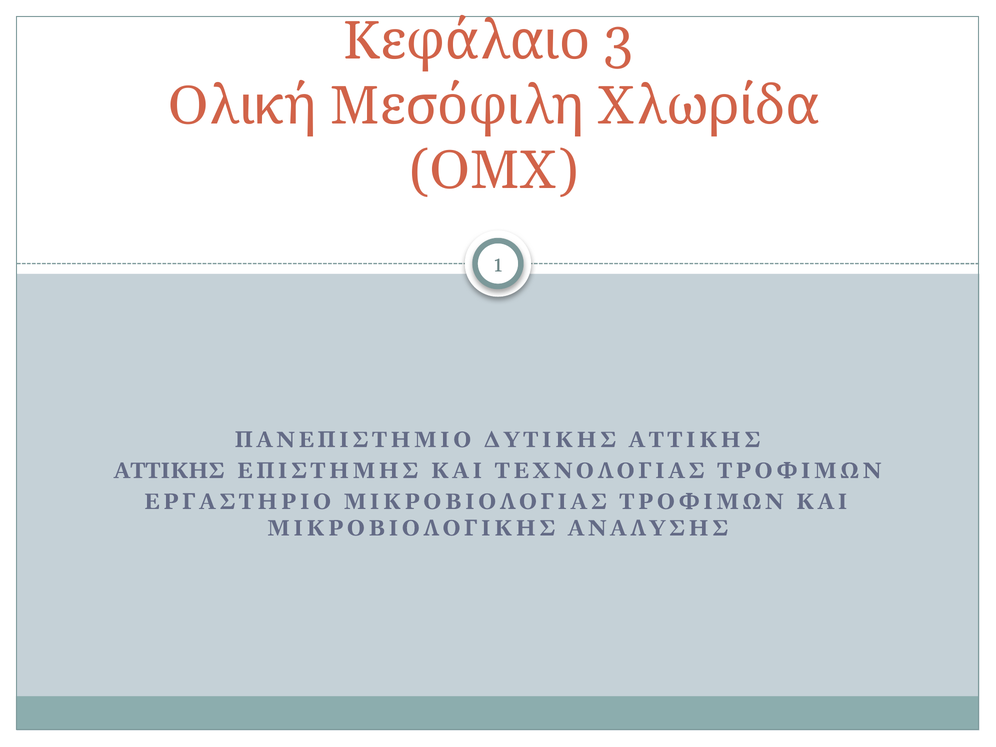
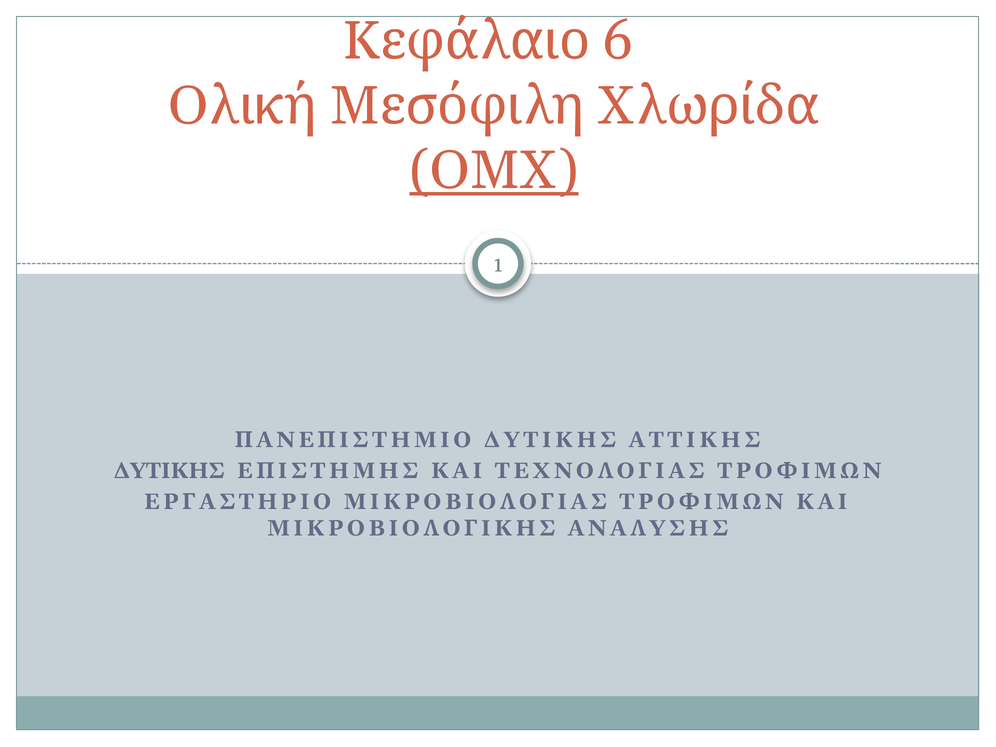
3: 3 -> 6
ΟΜΧ underline: none -> present
ΑΤΤΙΚΗΣ at (169, 471): ΑΤΤΙΚΗΣ -> ΔΥΤΙΚΗΣ
